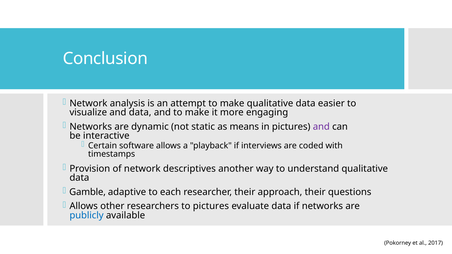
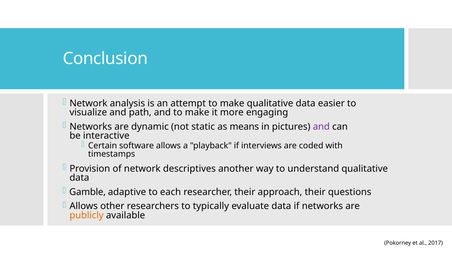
and data: data -> path
to pictures: pictures -> typically
publicly colour: blue -> orange
